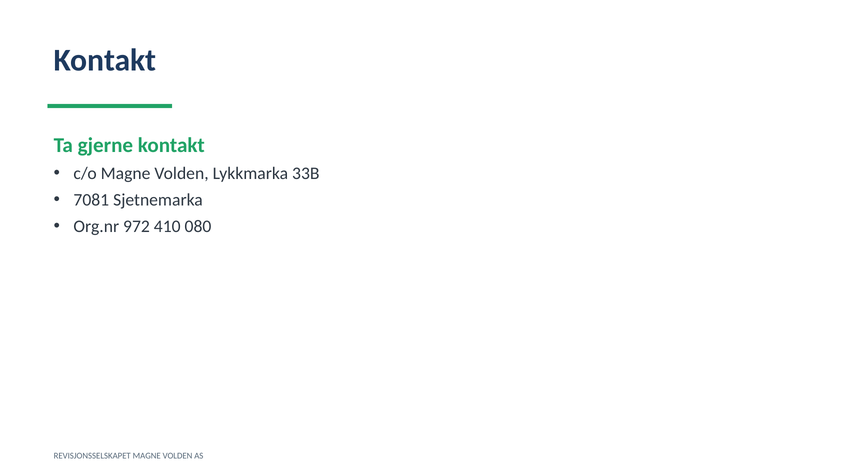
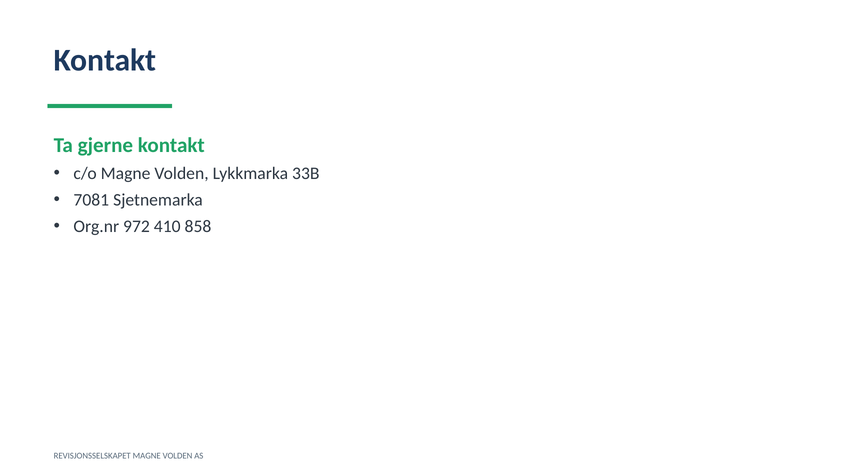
080: 080 -> 858
